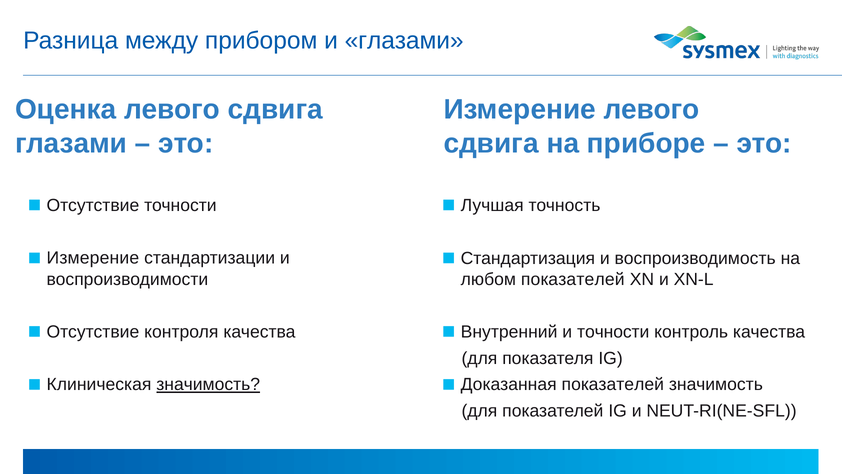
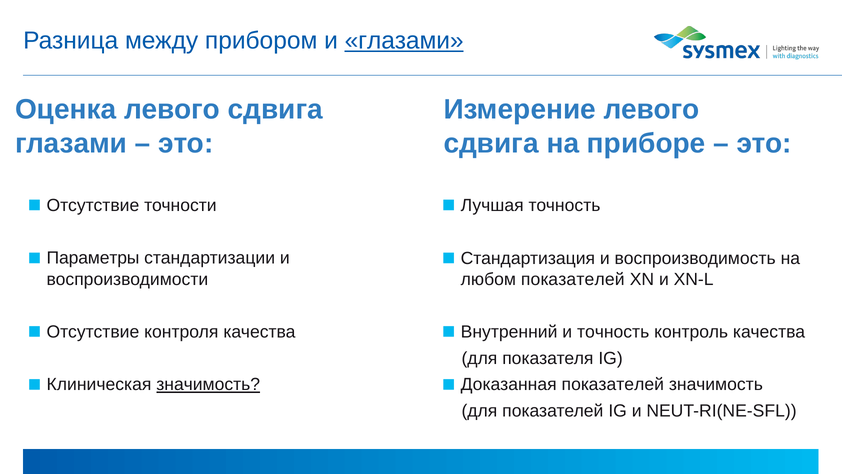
глазами at (404, 41) underline: none -> present
Измерение at (93, 258): Измерение -> Параметры
и точности: точности -> точность
